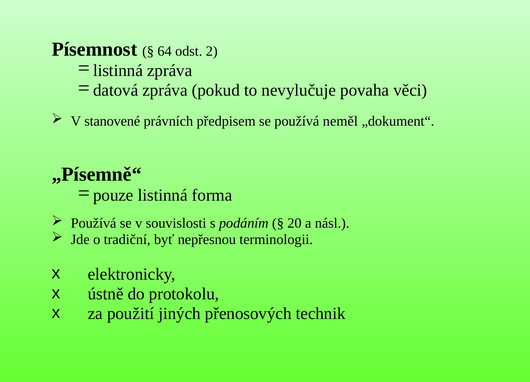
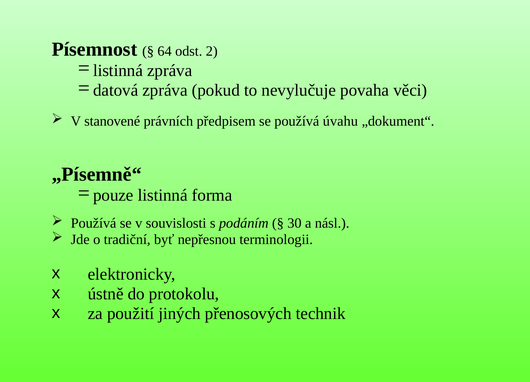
neměl: neměl -> úvahu
20: 20 -> 30
